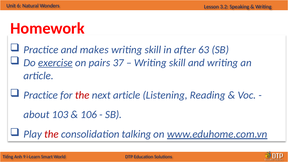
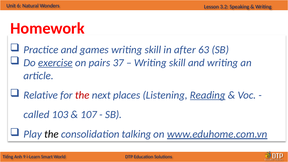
makes: makes -> games
Practice at (41, 95): Practice -> Relative
next article: article -> places
Reading underline: none -> present
about: about -> called
106: 106 -> 107
the at (52, 134) colour: red -> black
